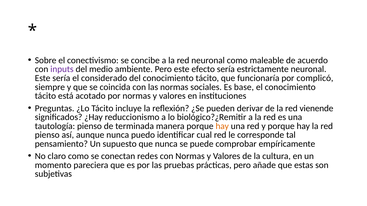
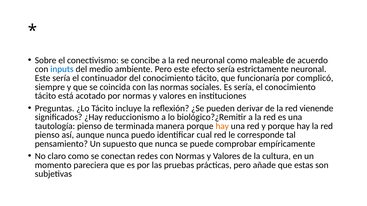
inputs colour: purple -> blue
considerado: considerado -> continuador
Es base: base -> sería
